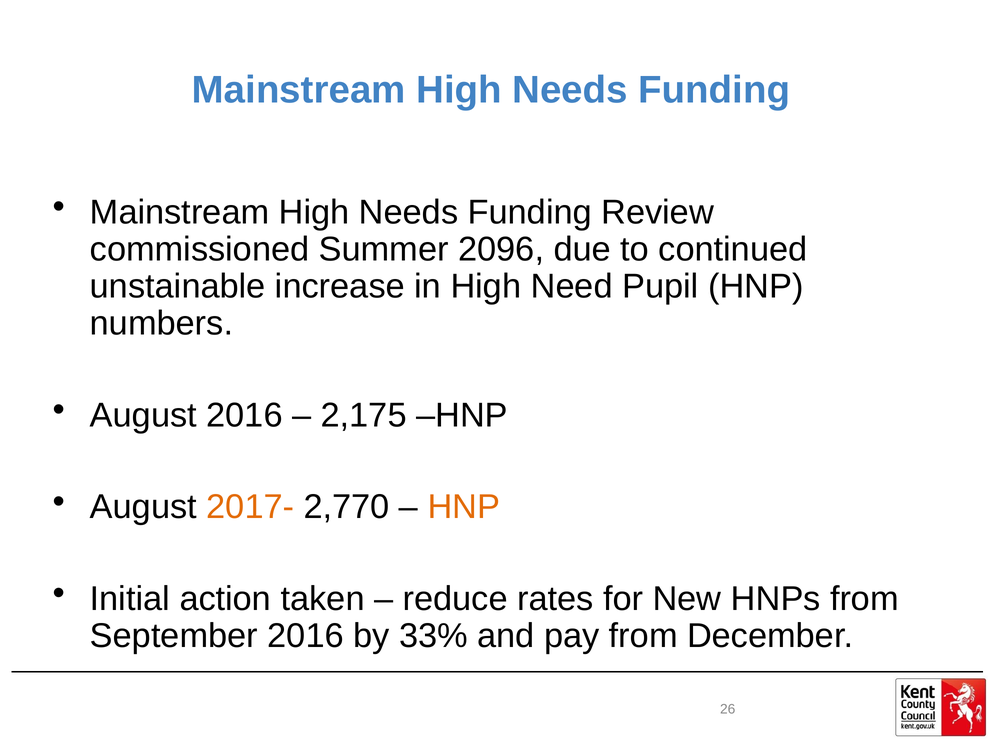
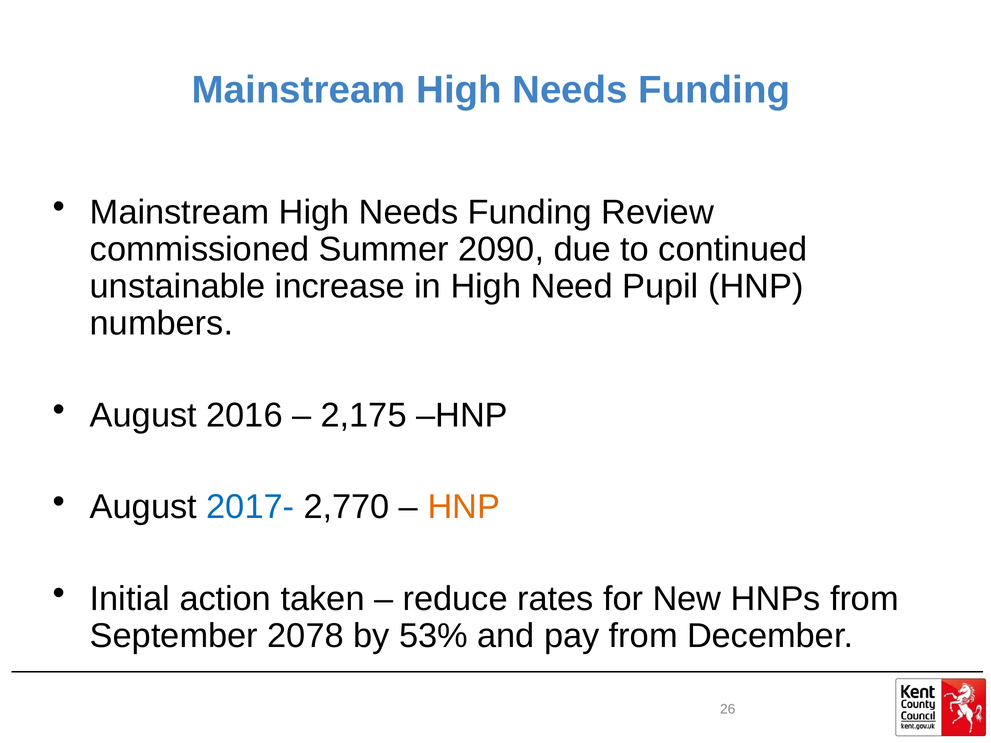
2096: 2096 -> 2090
2017- colour: orange -> blue
September 2016: 2016 -> 2078
33%: 33% -> 53%
